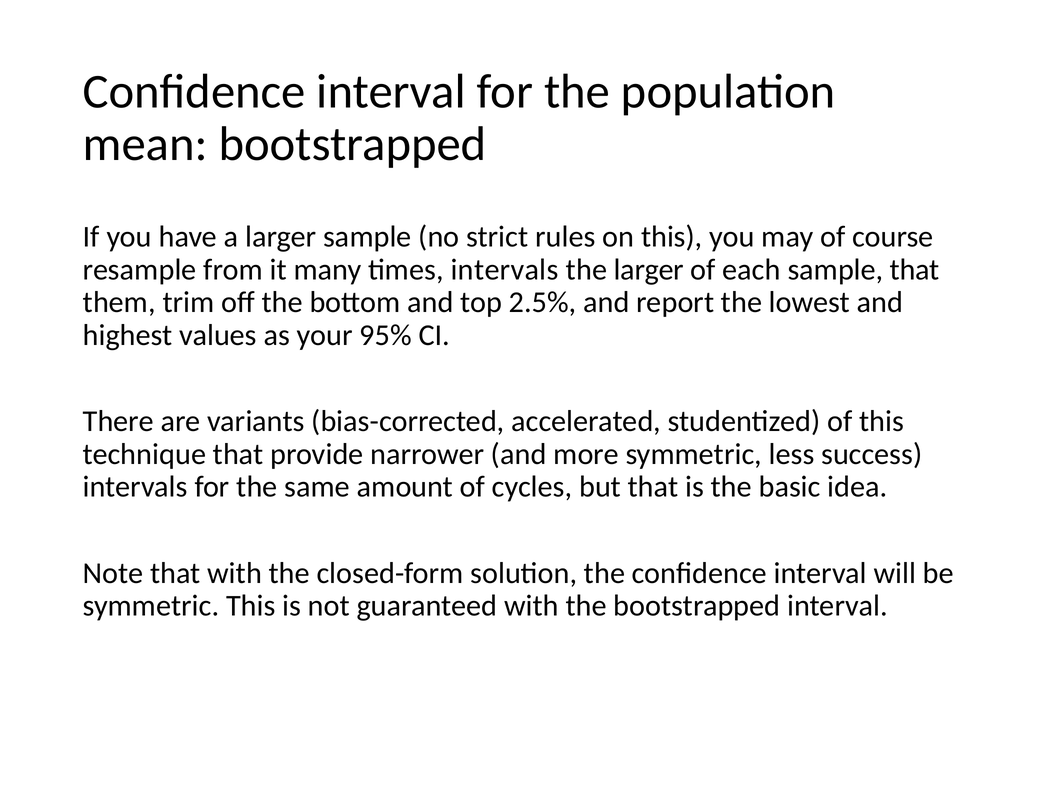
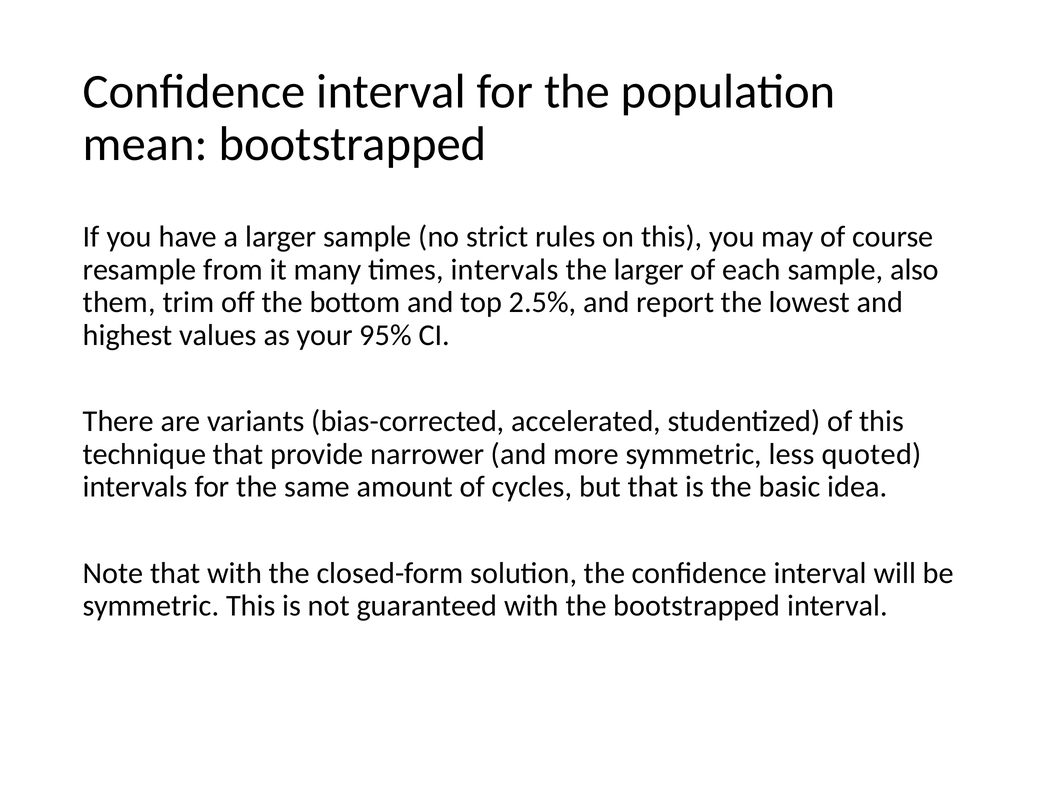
sample that: that -> also
success: success -> quoted
